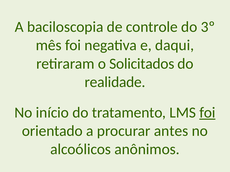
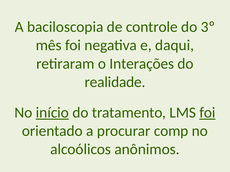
Solicitados: Solicitados -> Interações
início underline: none -> present
antes: antes -> comp
